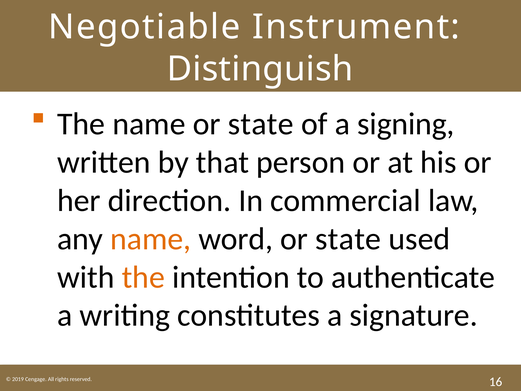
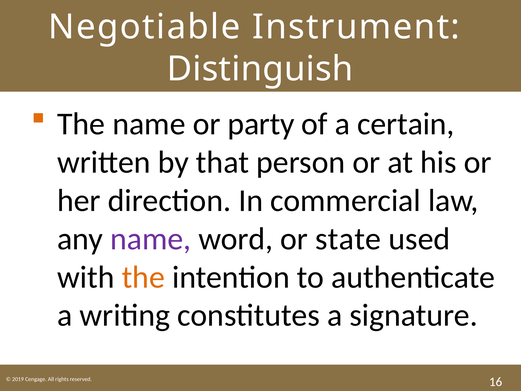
name or state: state -> party
signing: signing -> certain
name at (151, 239) colour: orange -> purple
